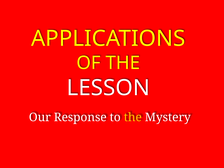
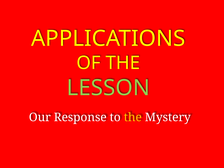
LESSON colour: white -> light green
